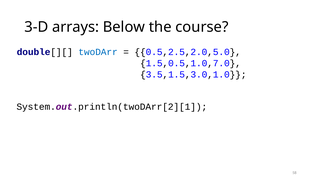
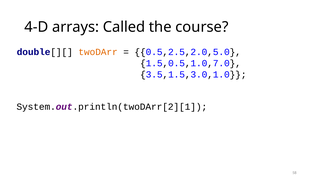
3-D: 3-D -> 4-D
Below: Below -> Called
twoDArr colour: blue -> orange
